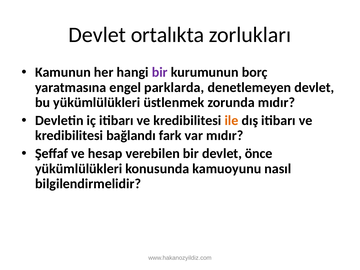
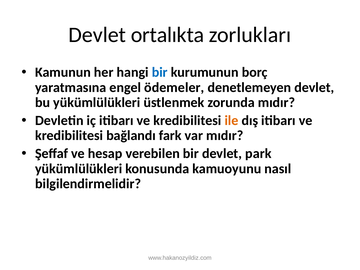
bir at (160, 72) colour: purple -> blue
parklarda: parklarda -> ödemeler
önce: önce -> park
